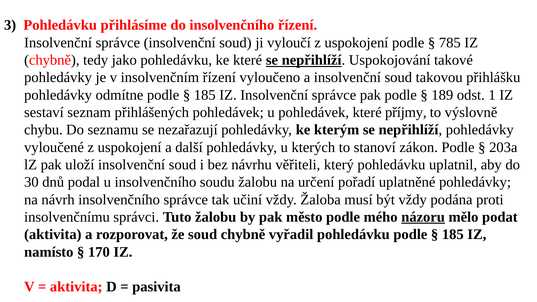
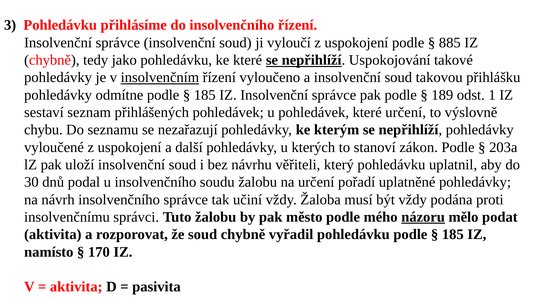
785: 785 -> 885
insolvenčním underline: none -> present
které příjmy: příjmy -> určení
